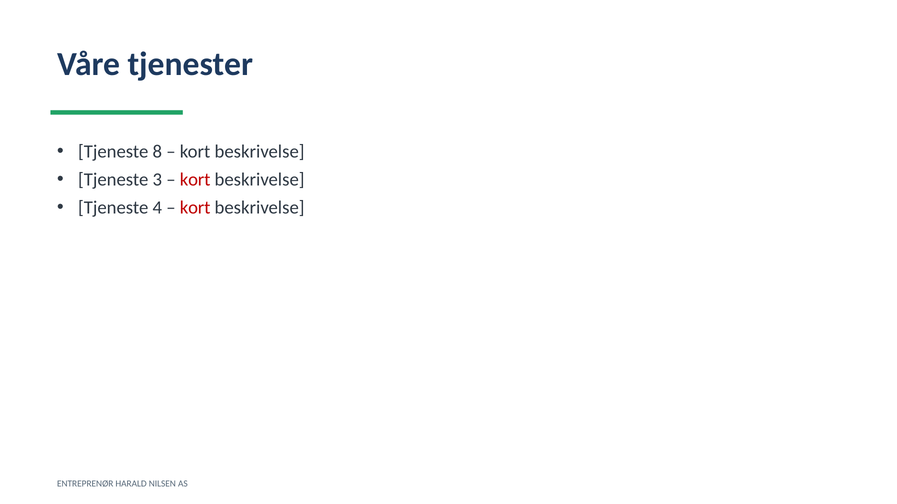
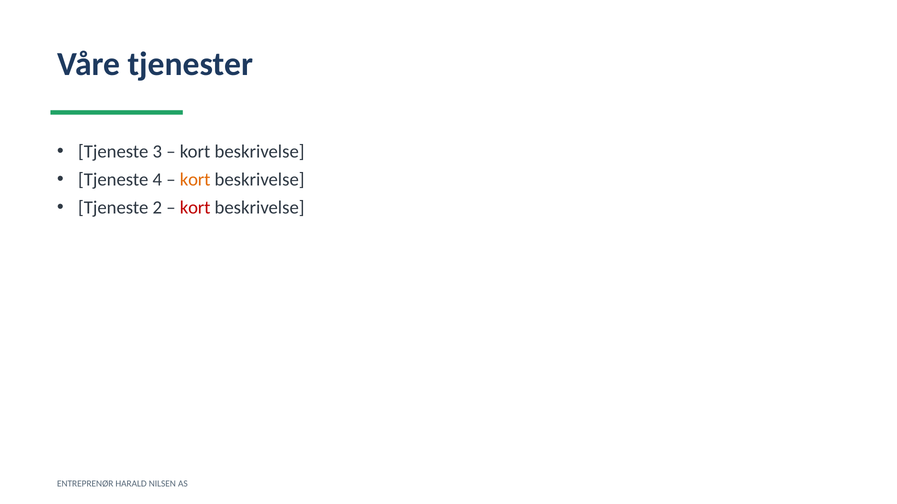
8: 8 -> 3
3: 3 -> 4
kort at (195, 180) colour: red -> orange
4: 4 -> 2
